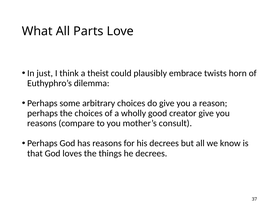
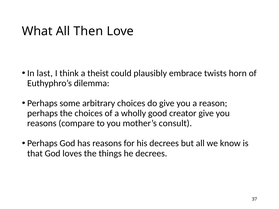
Parts: Parts -> Then
just: just -> last
